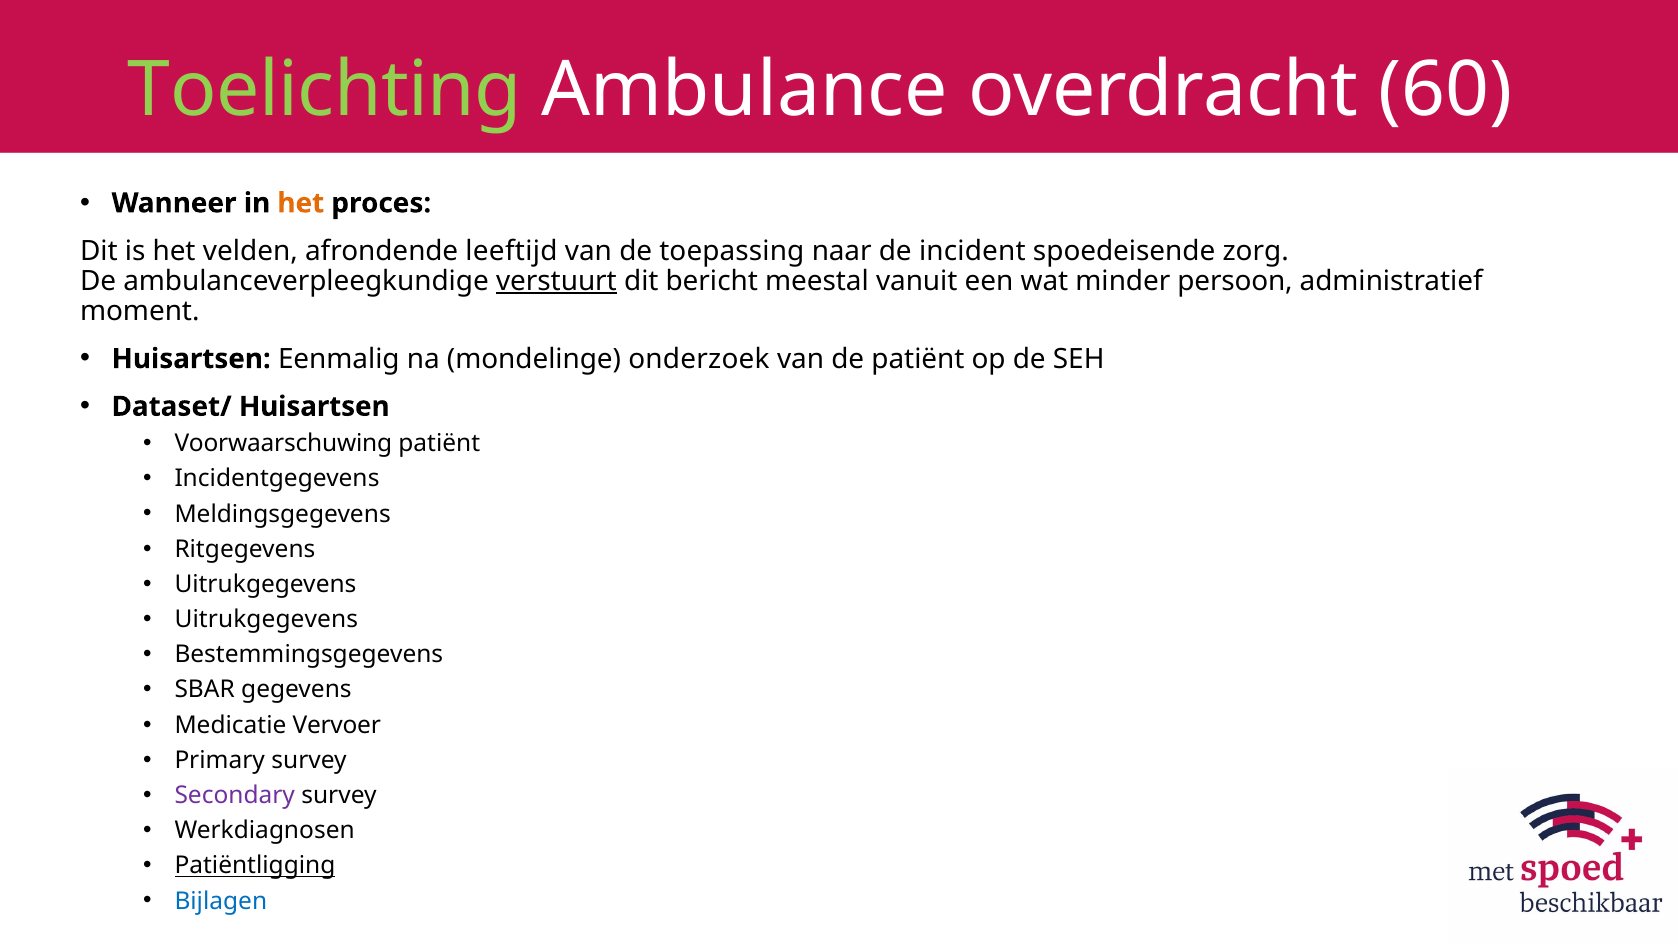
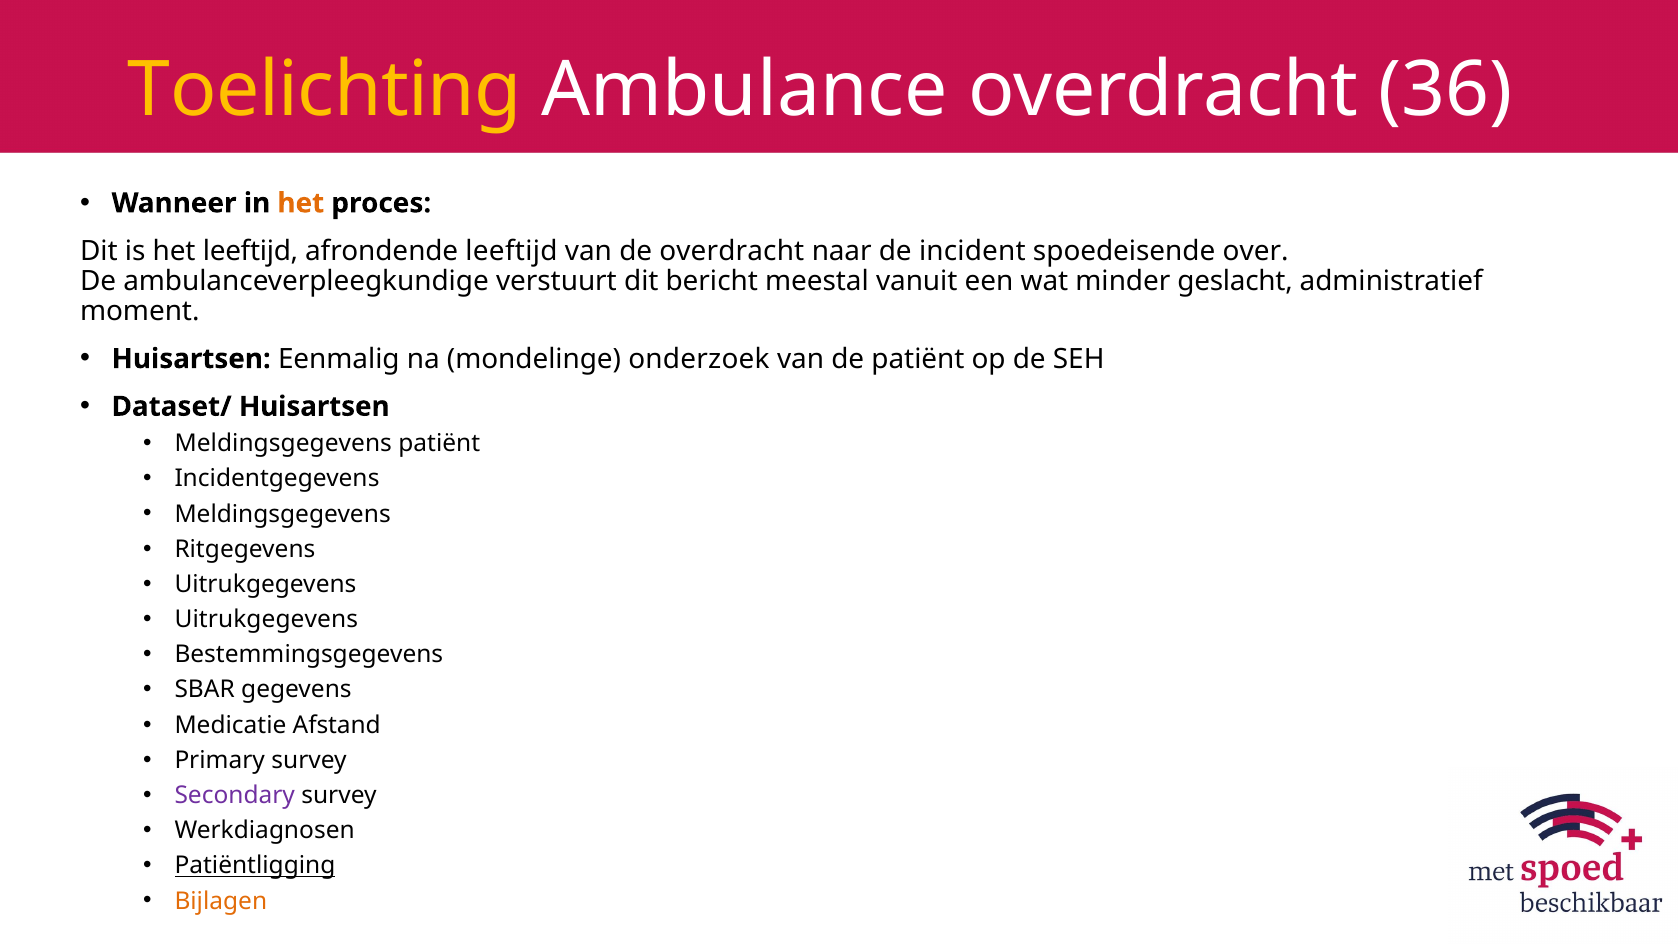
Toelichting colour: light green -> yellow
60: 60 -> 36
het velden: velden -> leeftijd
de toepassing: toepassing -> overdracht
zorg: zorg -> over
verstuurt underline: present -> none
persoon: persoon -> geslacht
Voorwaarschuwing at (283, 444): Voorwaarschuwing -> Meldingsgegevens
Vervoer: Vervoer -> Afstand
Bijlagen colour: blue -> orange
